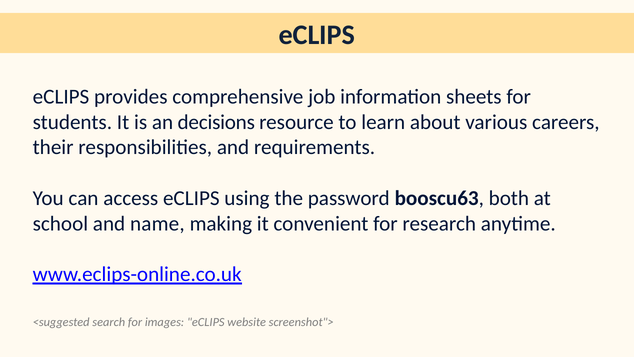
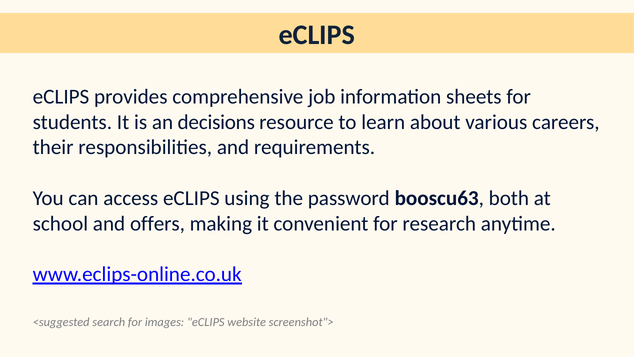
name: name -> offers
